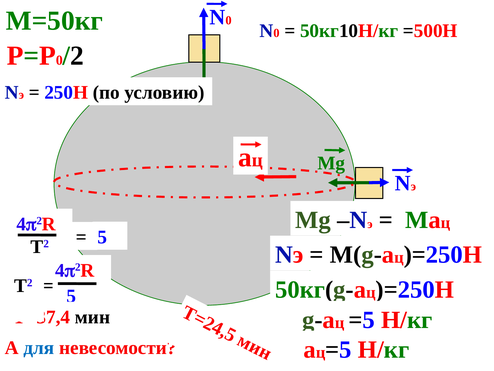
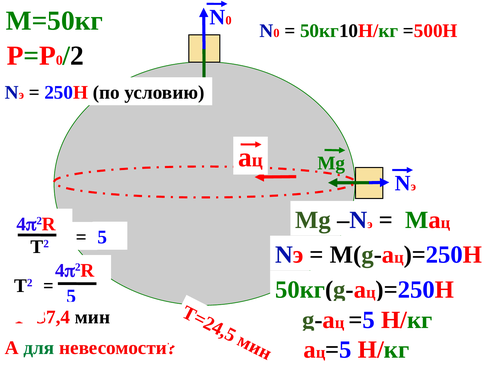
для colour: blue -> green
